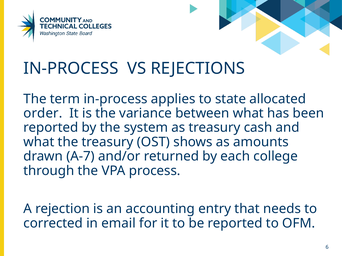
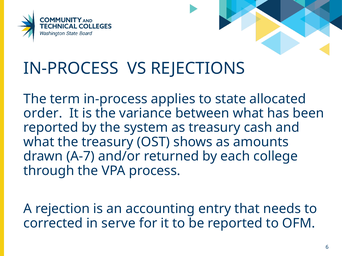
email: email -> serve
